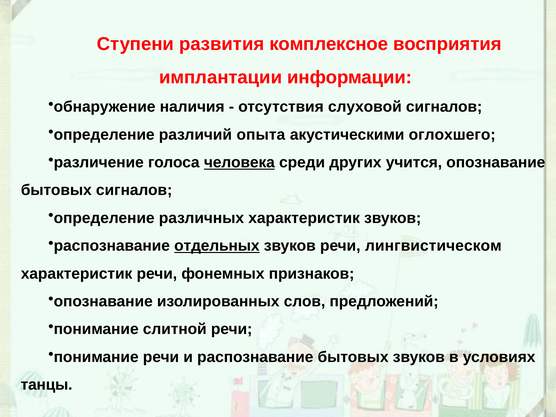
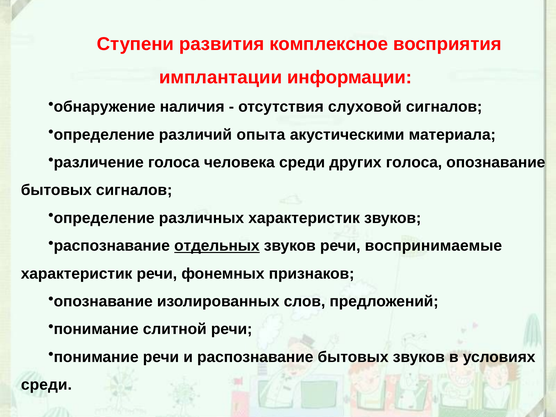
оглохшего: оглохшего -> материала
человека underline: present -> none
других учится: учится -> голоса
лингвистическом: лингвистическом -> воспринимаемые
танцы at (47, 385): танцы -> среди
